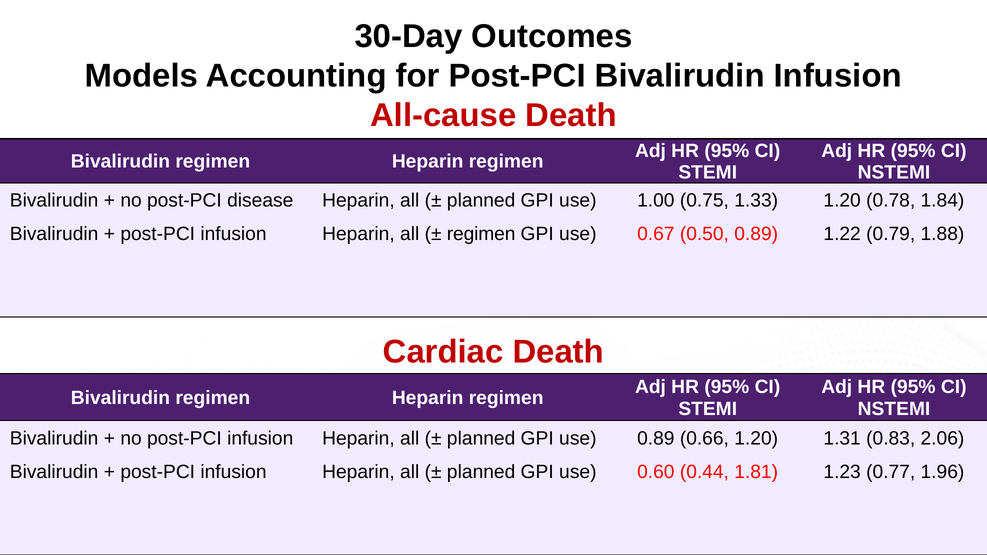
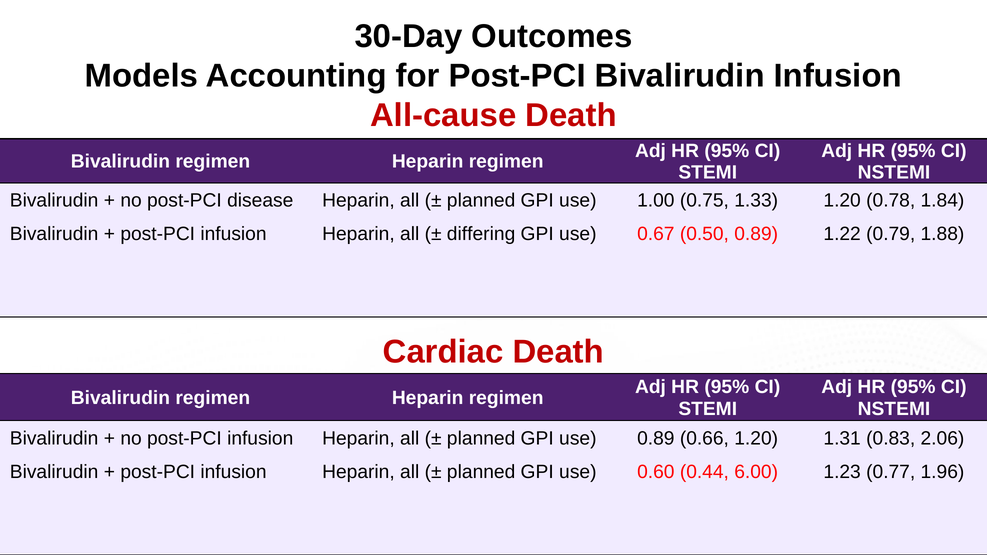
regimen at (481, 234): regimen -> differing
1.81: 1.81 -> 6.00
